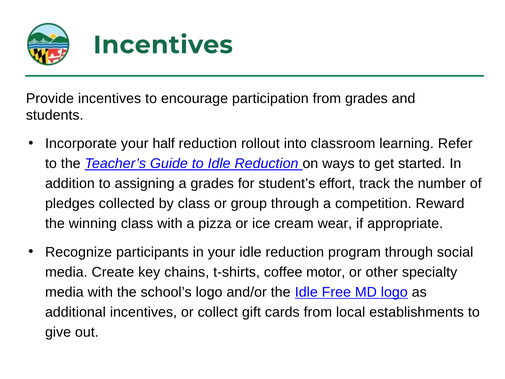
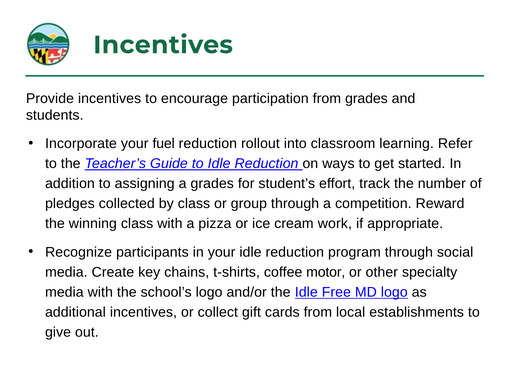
half: half -> fuel
wear: wear -> work
